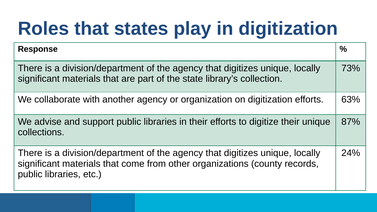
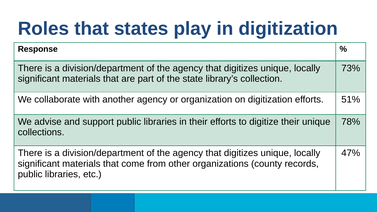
63%: 63% -> 51%
87%: 87% -> 78%
24%: 24% -> 47%
